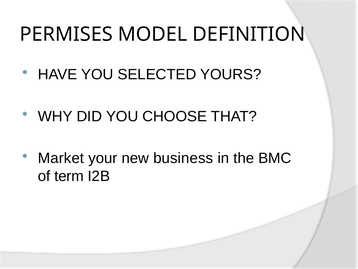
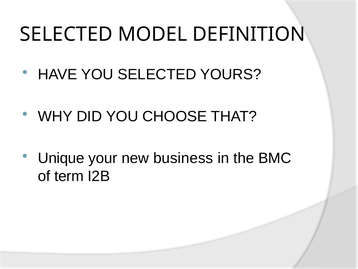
PERMISES at (66, 34): PERMISES -> SELECTED
Market: Market -> Unique
